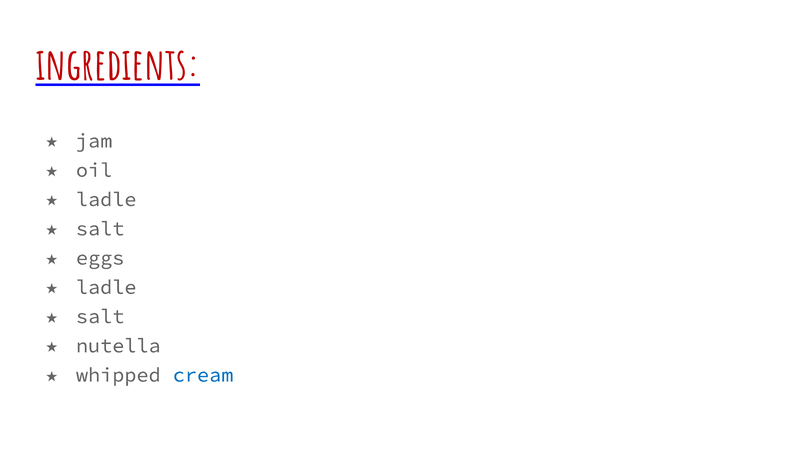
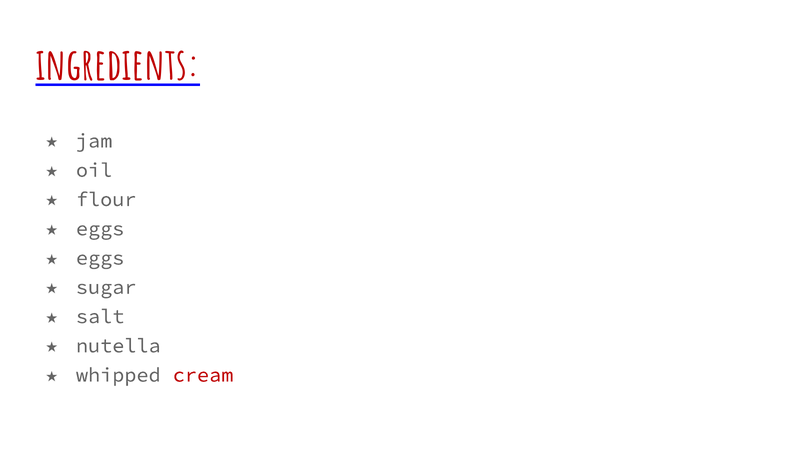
ladle at (106, 199): ladle -> flour
salt at (100, 229): salt -> eggs
ladle at (106, 287): ladle -> sugar
cream colour: blue -> red
